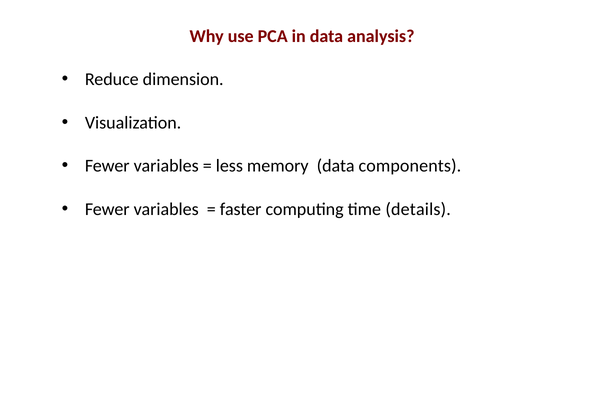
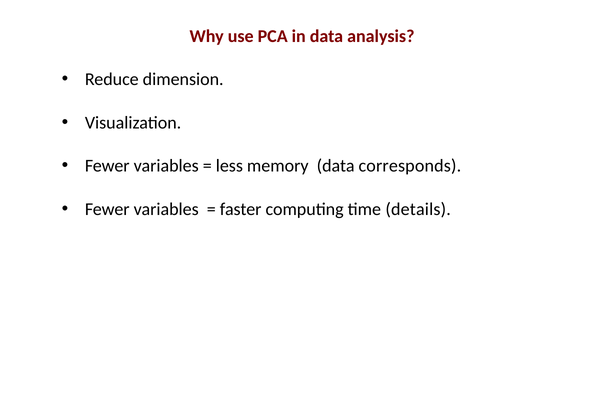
components: components -> corresponds
